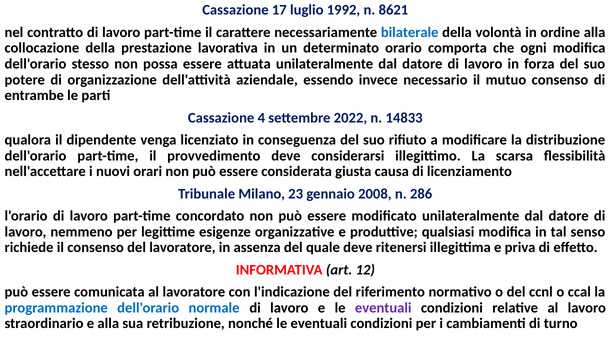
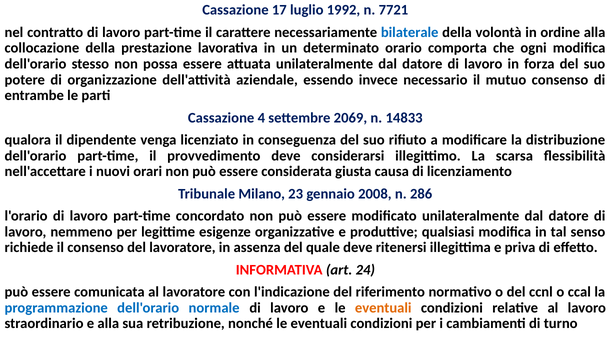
8621: 8621 -> 7721
2022: 2022 -> 2069
12: 12 -> 24
eventuali at (383, 308) colour: purple -> orange
